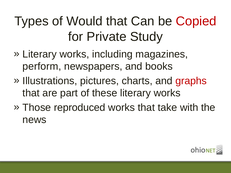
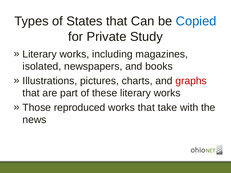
Would: Would -> States
Copied colour: red -> blue
perform: perform -> isolated
